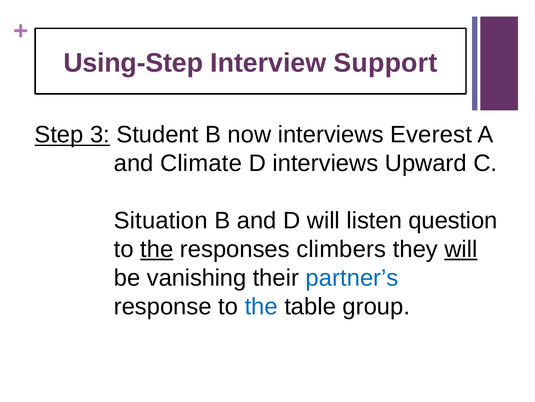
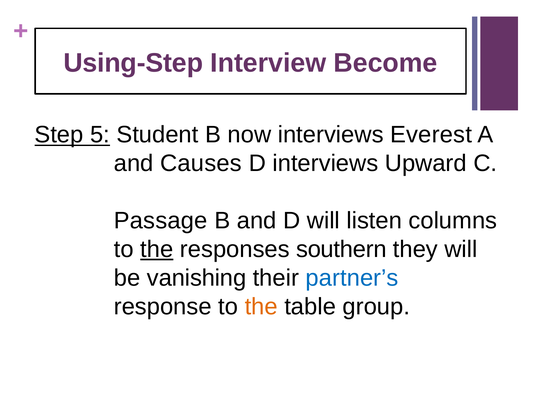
Support: Support -> Become
3: 3 -> 5
Climate: Climate -> Causes
Situation: Situation -> Passage
question: question -> columns
climbers: climbers -> southern
will at (461, 249) underline: present -> none
the at (261, 306) colour: blue -> orange
